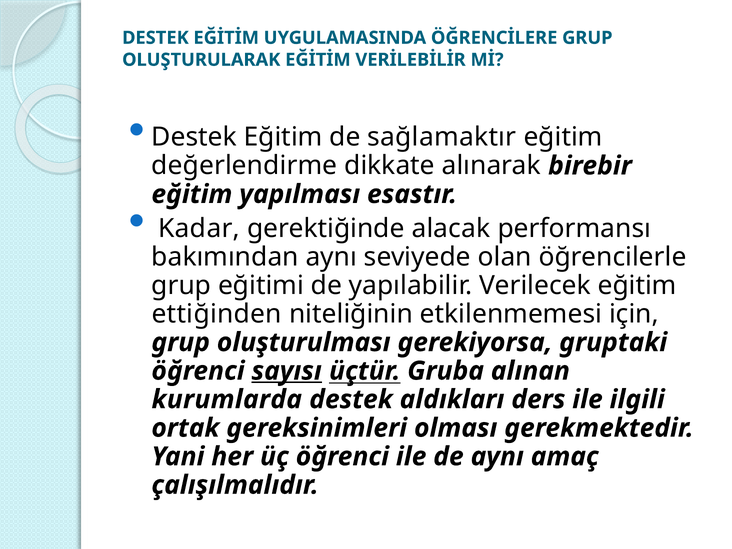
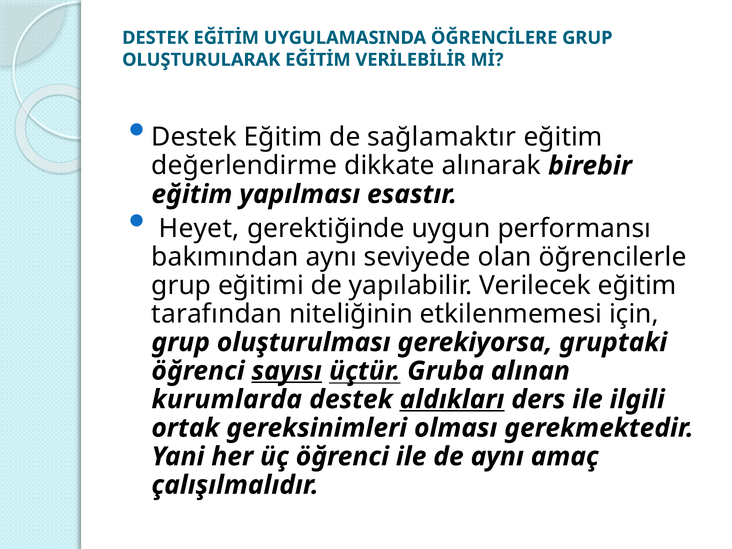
Kadar: Kadar -> Heyet
alacak: alacak -> uygun
ettiğinden: ettiğinden -> tarafından
aldıkları underline: none -> present
